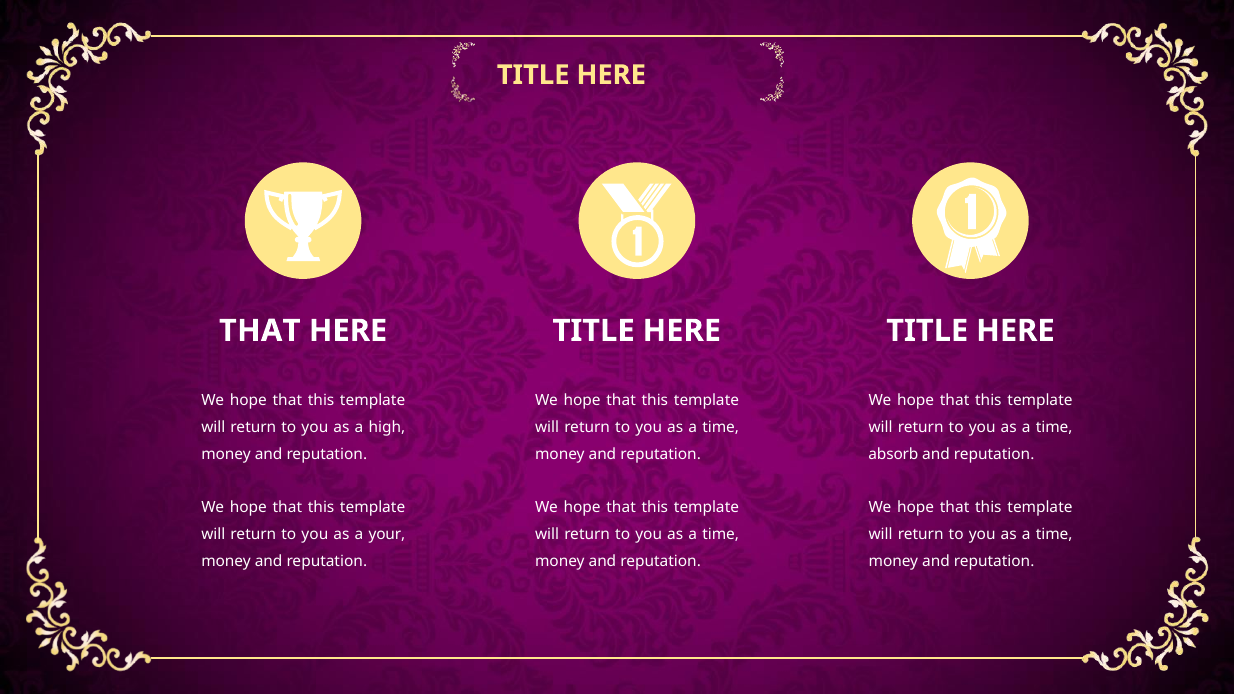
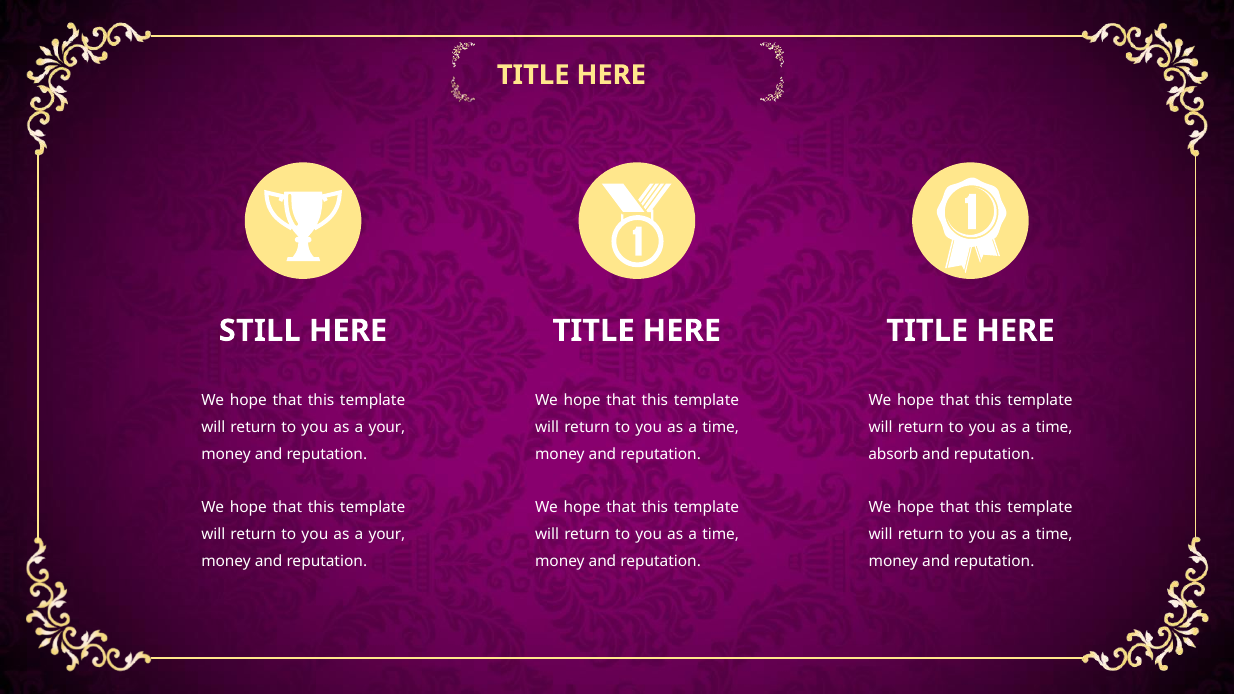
THAT at (260, 331): THAT -> STILL
high at (387, 427): high -> your
